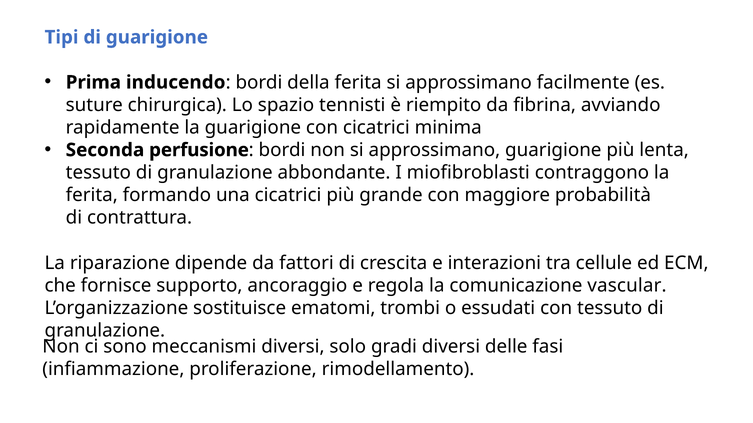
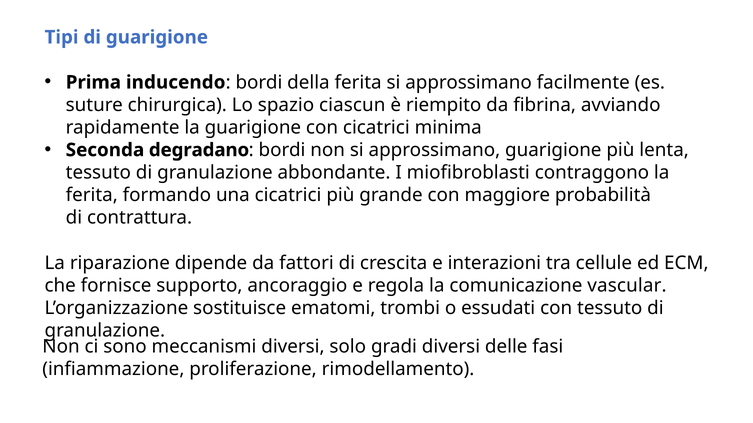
tennisti: tennisti -> ciascun
perfusione: perfusione -> degradano
